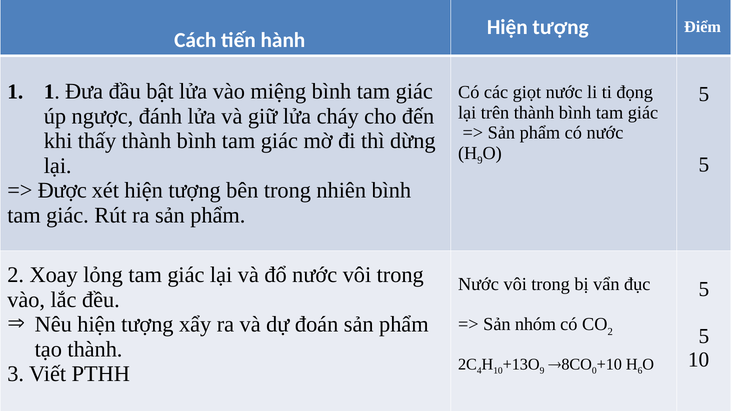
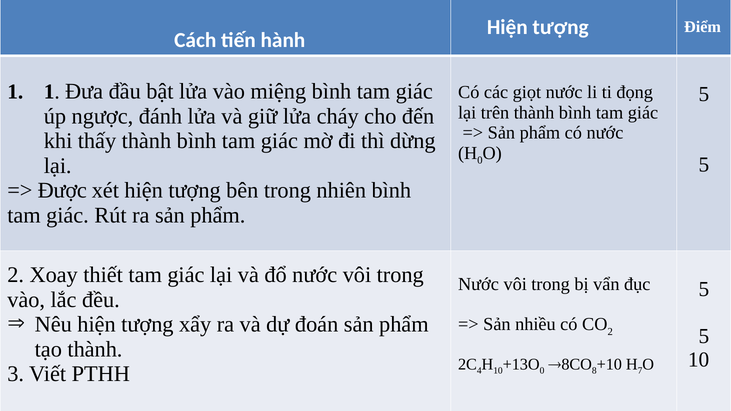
9 at (480, 160): 9 -> 0
lỏng: lỏng -> thiết
nhóm: nhóm -> nhiều
9 at (542, 371): 9 -> 0
0: 0 -> 8
6: 6 -> 7
